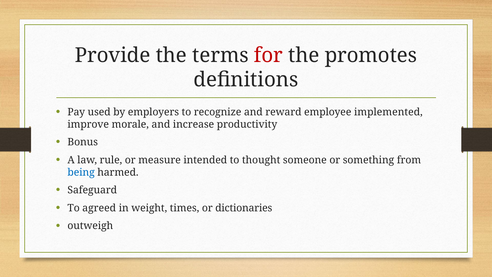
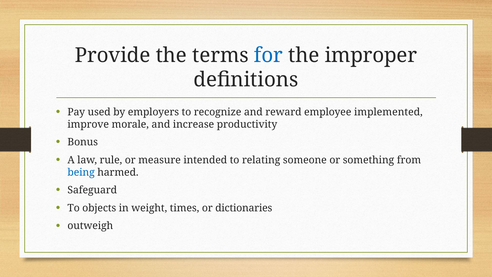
for colour: red -> blue
promotes: promotes -> improper
thought: thought -> relating
agreed: agreed -> objects
